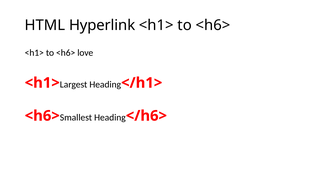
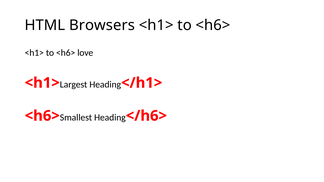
Hyperlink: Hyperlink -> Browsers
